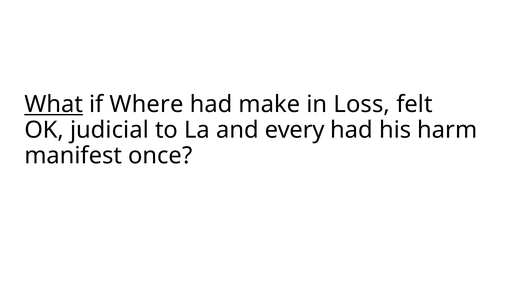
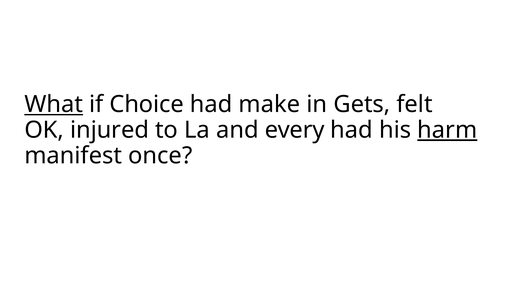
Where: Where -> Choice
Loss: Loss -> Gets
judicial: judicial -> injured
harm underline: none -> present
